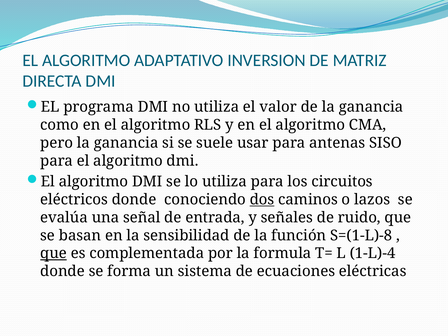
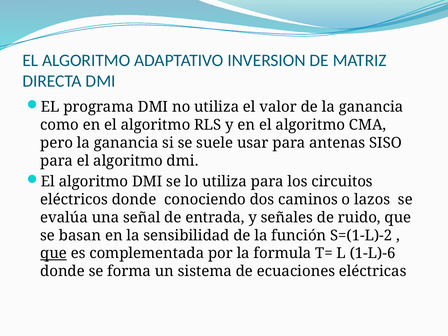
dos underline: present -> none
S=(1-L)-8: S=(1-L)-8 -> S=(1-L)-2
1-L)-4: 1-L)-4 -> 1-L)-6
